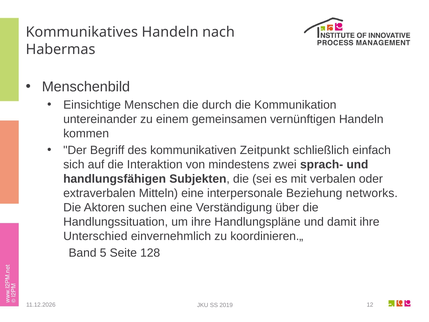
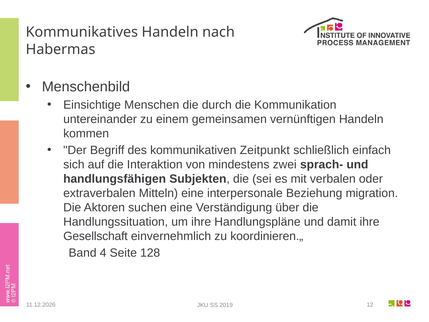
networks: networks -> migration
Unterschied: Unterschied -> Gesellschaft
5: 5 -> 4
